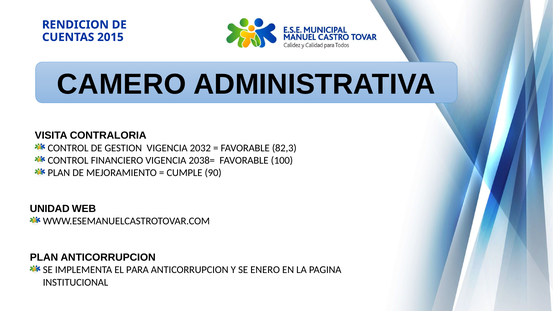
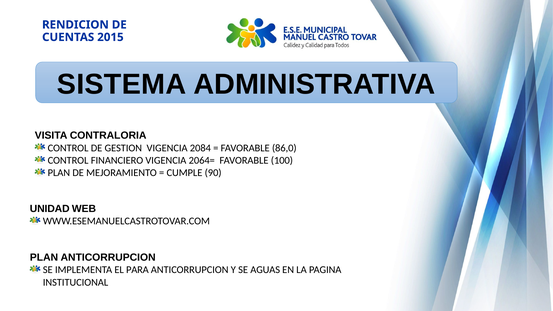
CAMERO: CAMERO -> SISTEMA
2032: 2032 -> 2084
82,3: 82,3 -> 86,0
2038=: 2038= -> 2064=
ENERO: ENERO -> AGUAS
